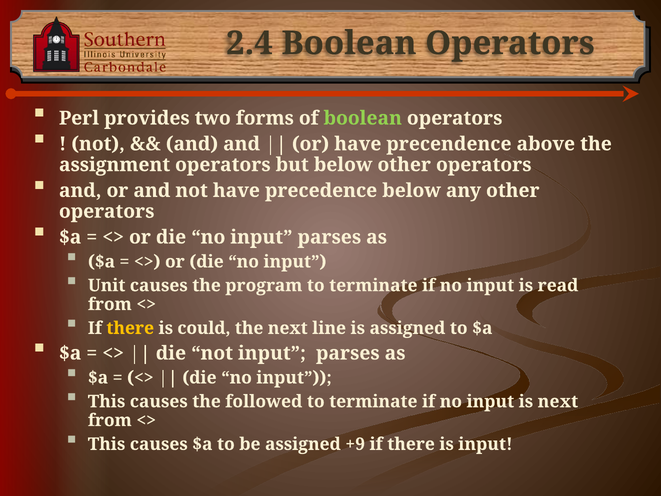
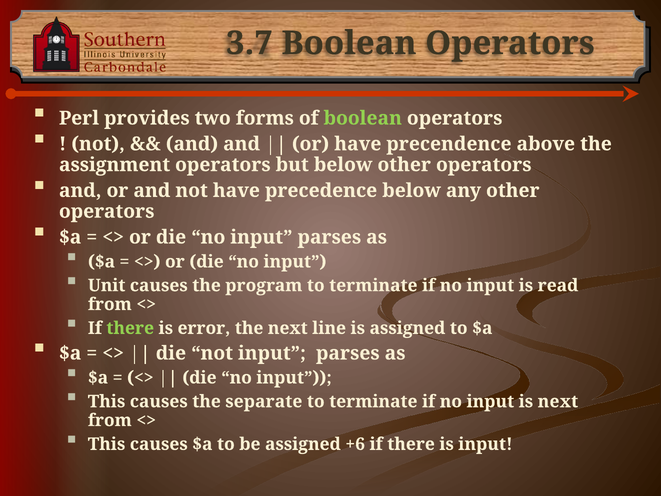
2.4: 2.4 -> 3.7
there at (130, 328) colour: yellow -> light green
could: could -> error
followed: followed -> separate
+9: +9 -> +6
